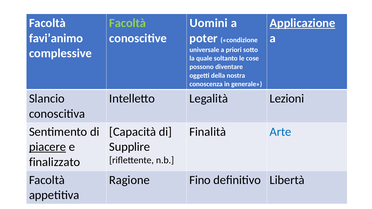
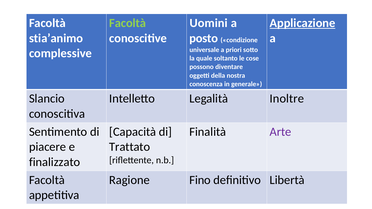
favi’animo: favi’animo -> stia’animo
poter: poter -> posto
Lezioni: Lezioni -> Inoltre
Arte colour: blue -> purple
piacere underline: present -> none
Supplire: Supplire -> Trattato
